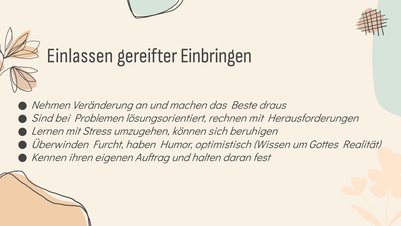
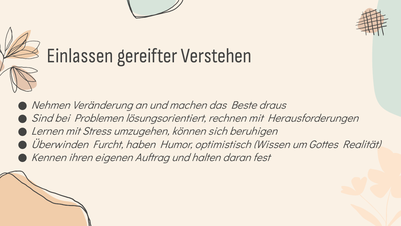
Einbringen: Einbringen -> Verstehen
